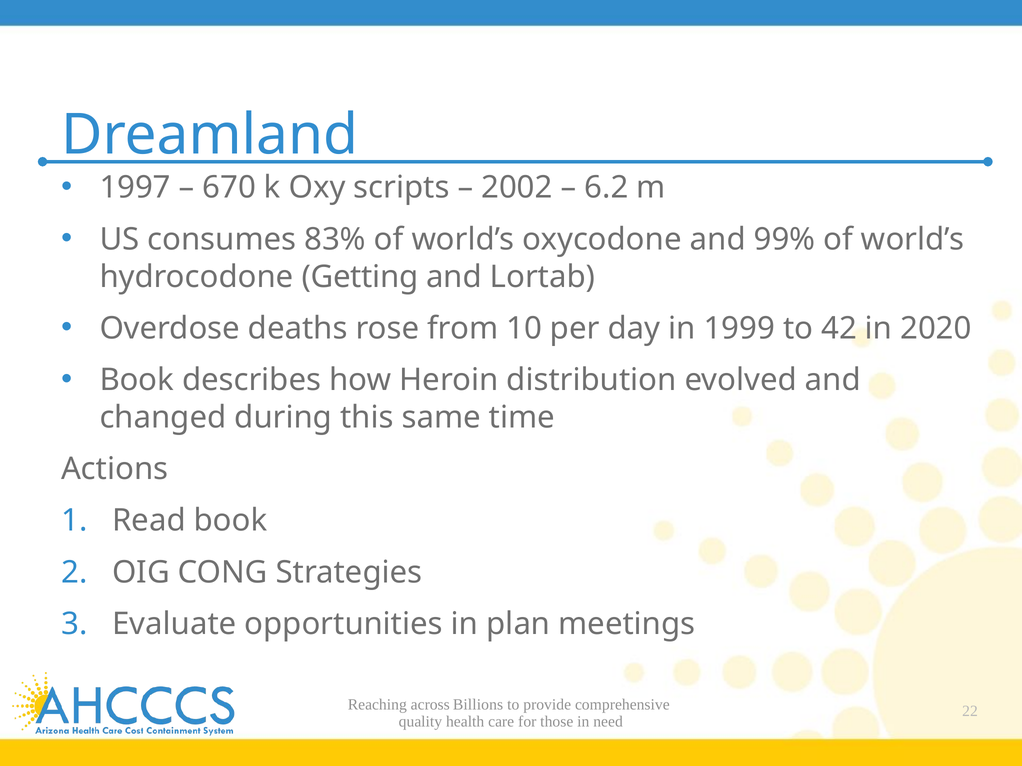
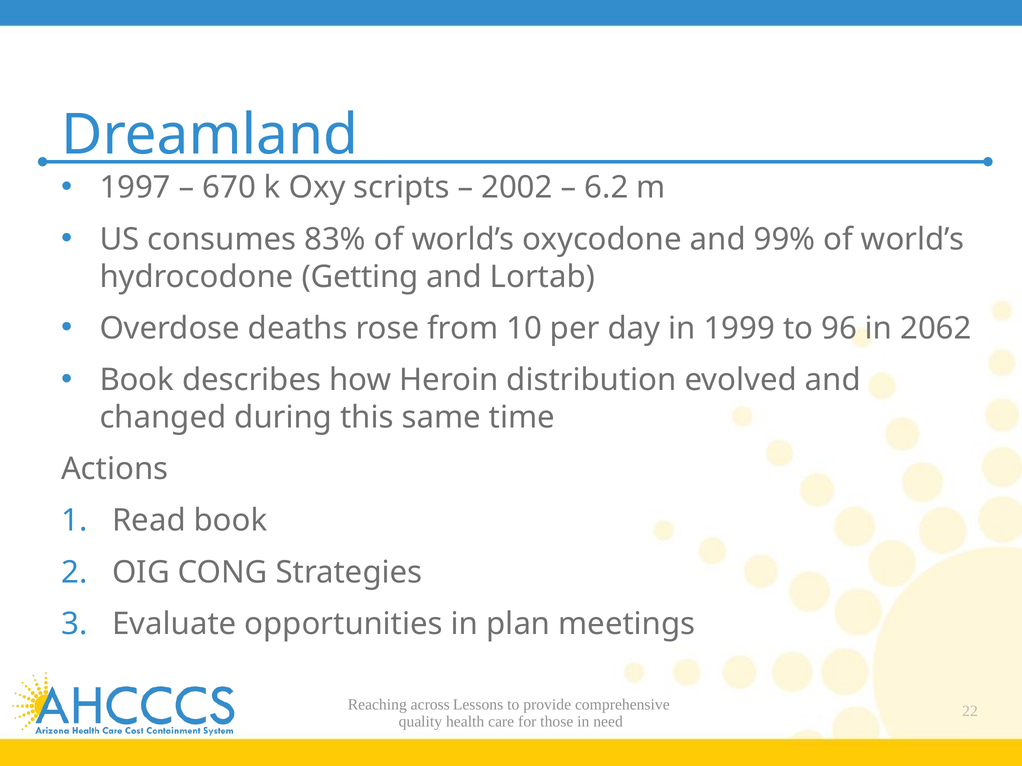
42: 42 -> 96
2020: 2020 -> 2062
Billions: Billions -> Lessons
